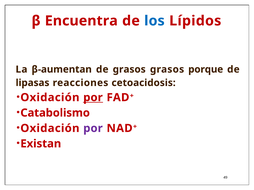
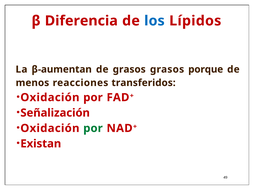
Encuentra: Encuentra -> Diferencia
lipasas: lipasas -> menos
cetoacidosis: cetoacidosis -> transferidos
por at (93, 98) underline: present -> none
Catabolismo: Catabolismo -> Señalización
por at (93, 129) colour: purple -> green
